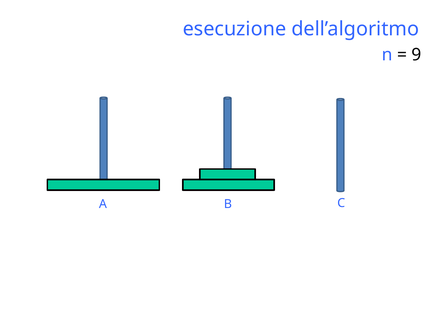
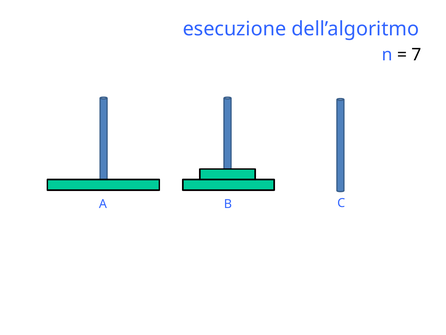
9: 9 -> 7
